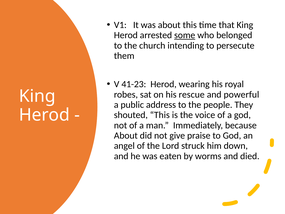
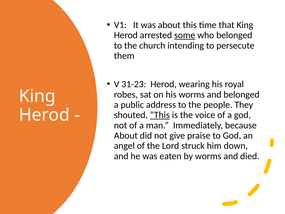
41-23: 41-23 -> 31-23
his rescue: rescue -> worms
and powerful: powerful -> belonged
This at (160, 115) underline: none -> present
